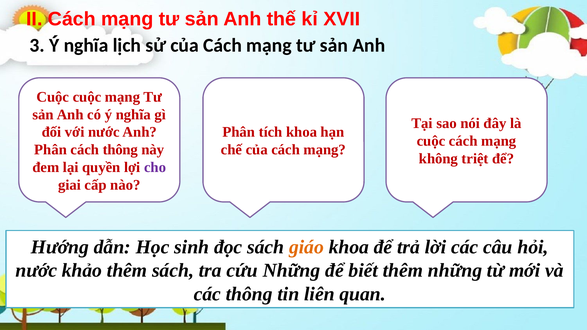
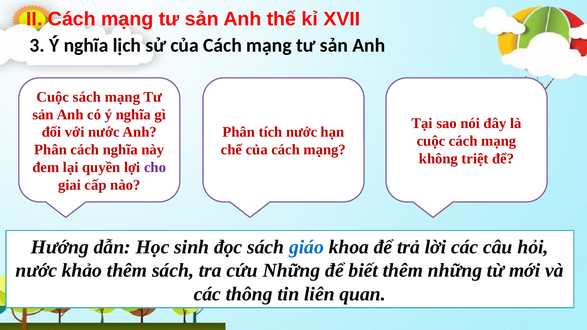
Cuộc cuộc: cuộc -> sách
tích khoa: khoa -> nước
cách thông: thông -> nghĩa
giáo colour: orange -> blue
